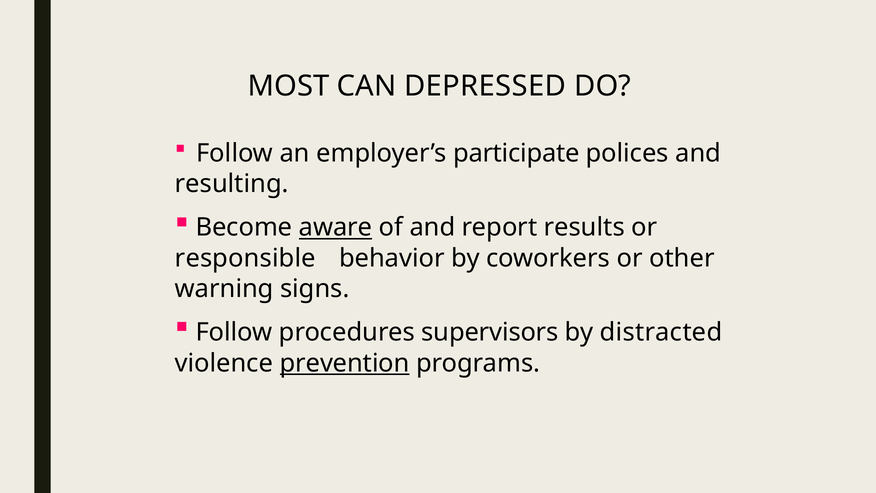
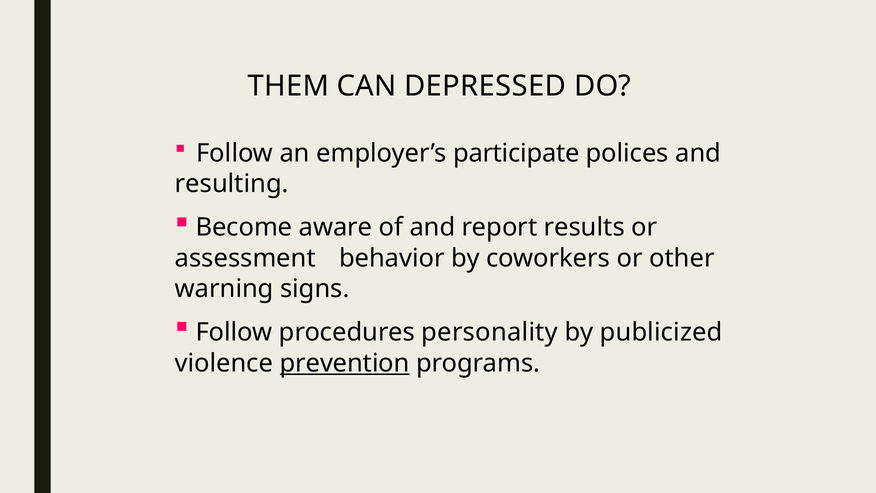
MOST: MOST -> THEM
aware underline: present -> none
responsible: responsible -> assessment
supervisors: supervisors -> personality
distracted: distracted -> publicized
